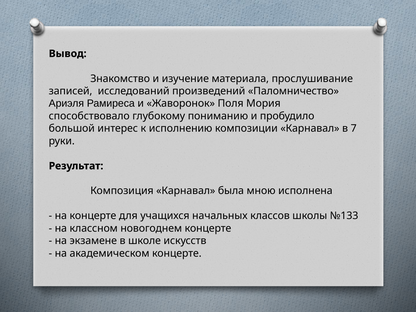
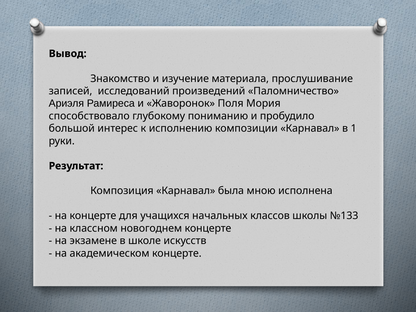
7: 7 -> 1
